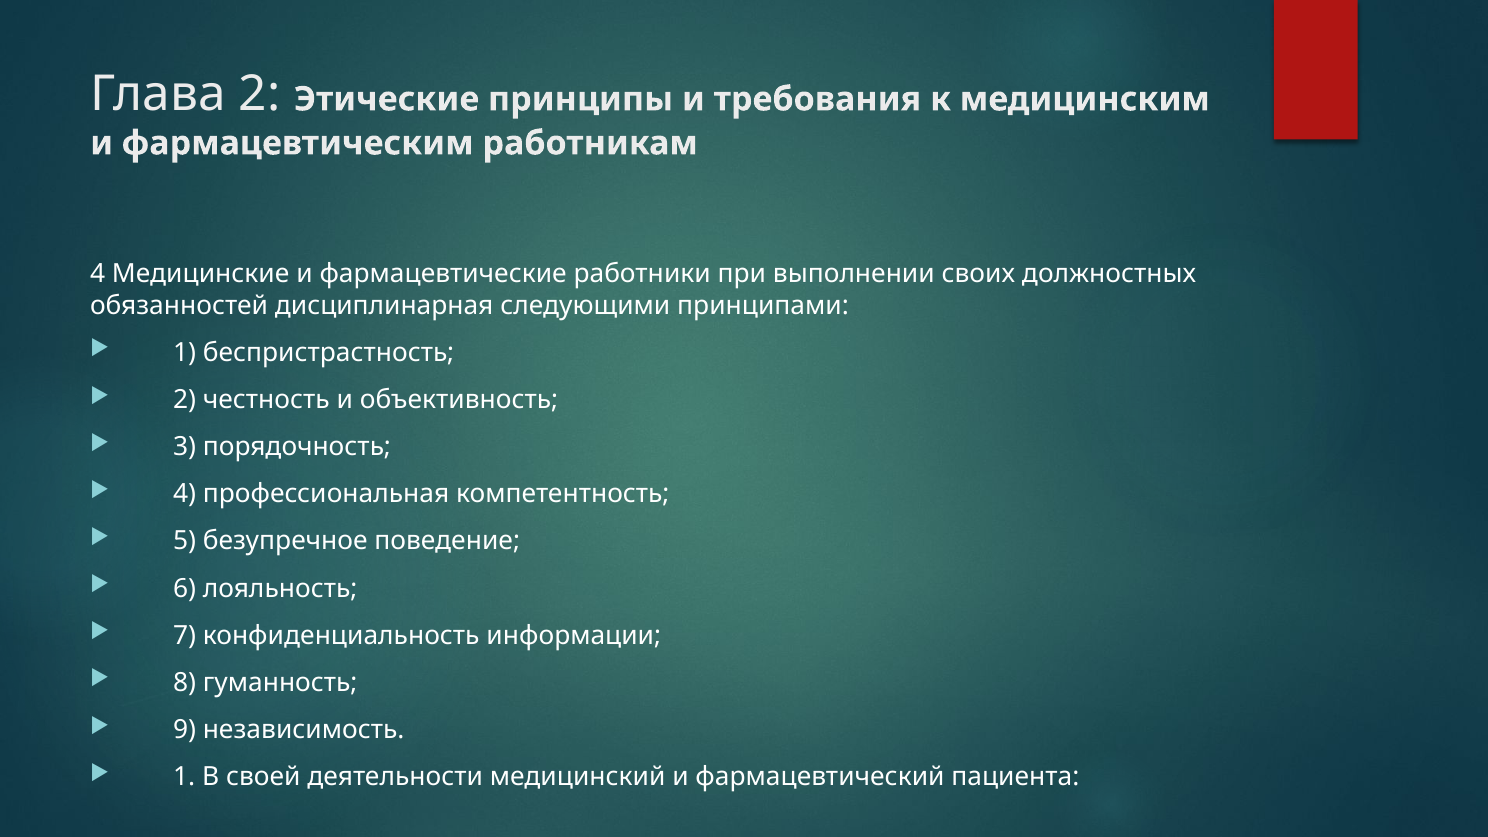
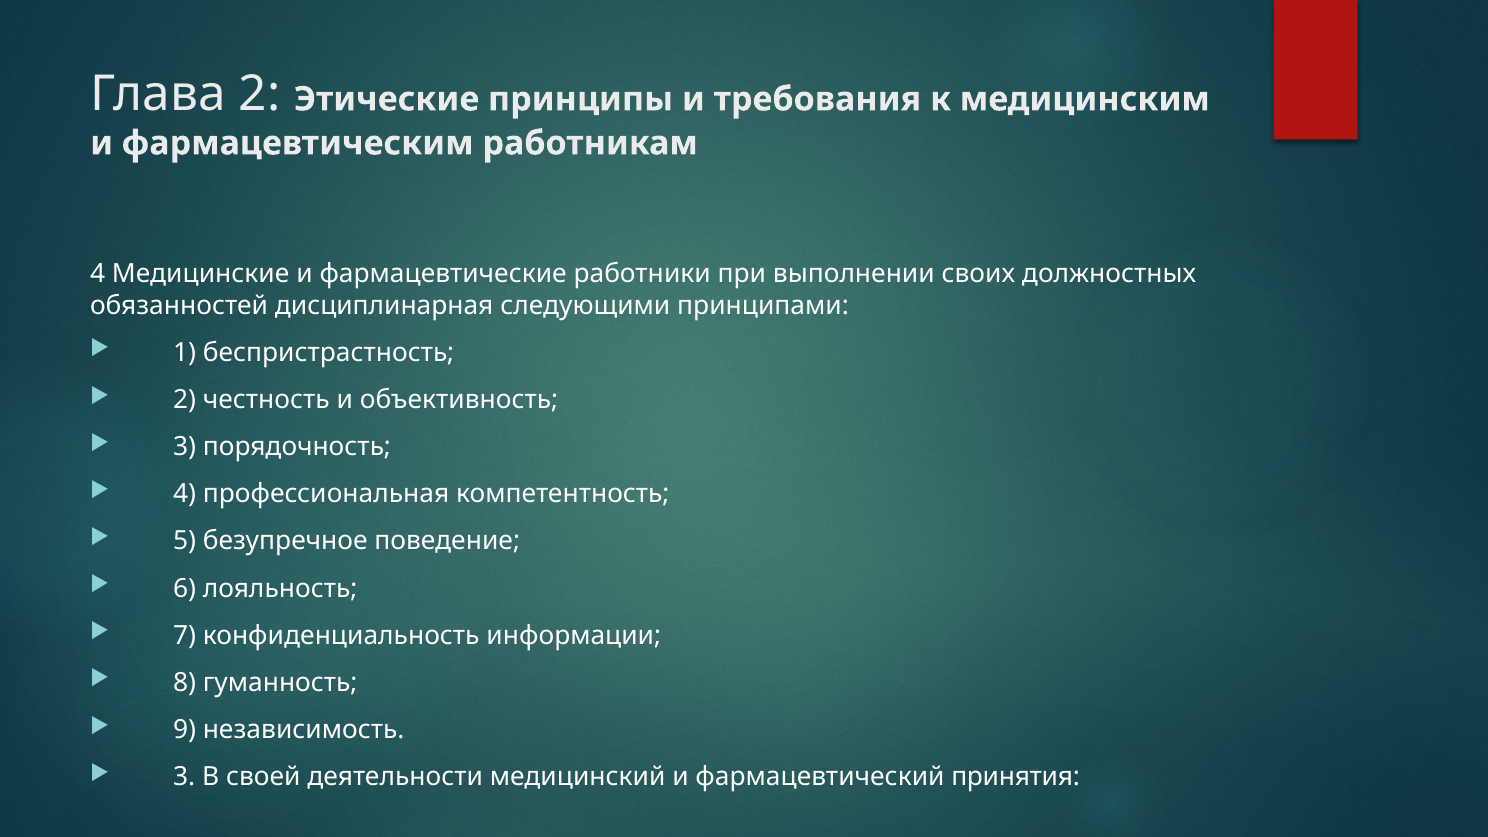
1 at (184, 777): 1 -> 3
пациента: пациента -> принятия
